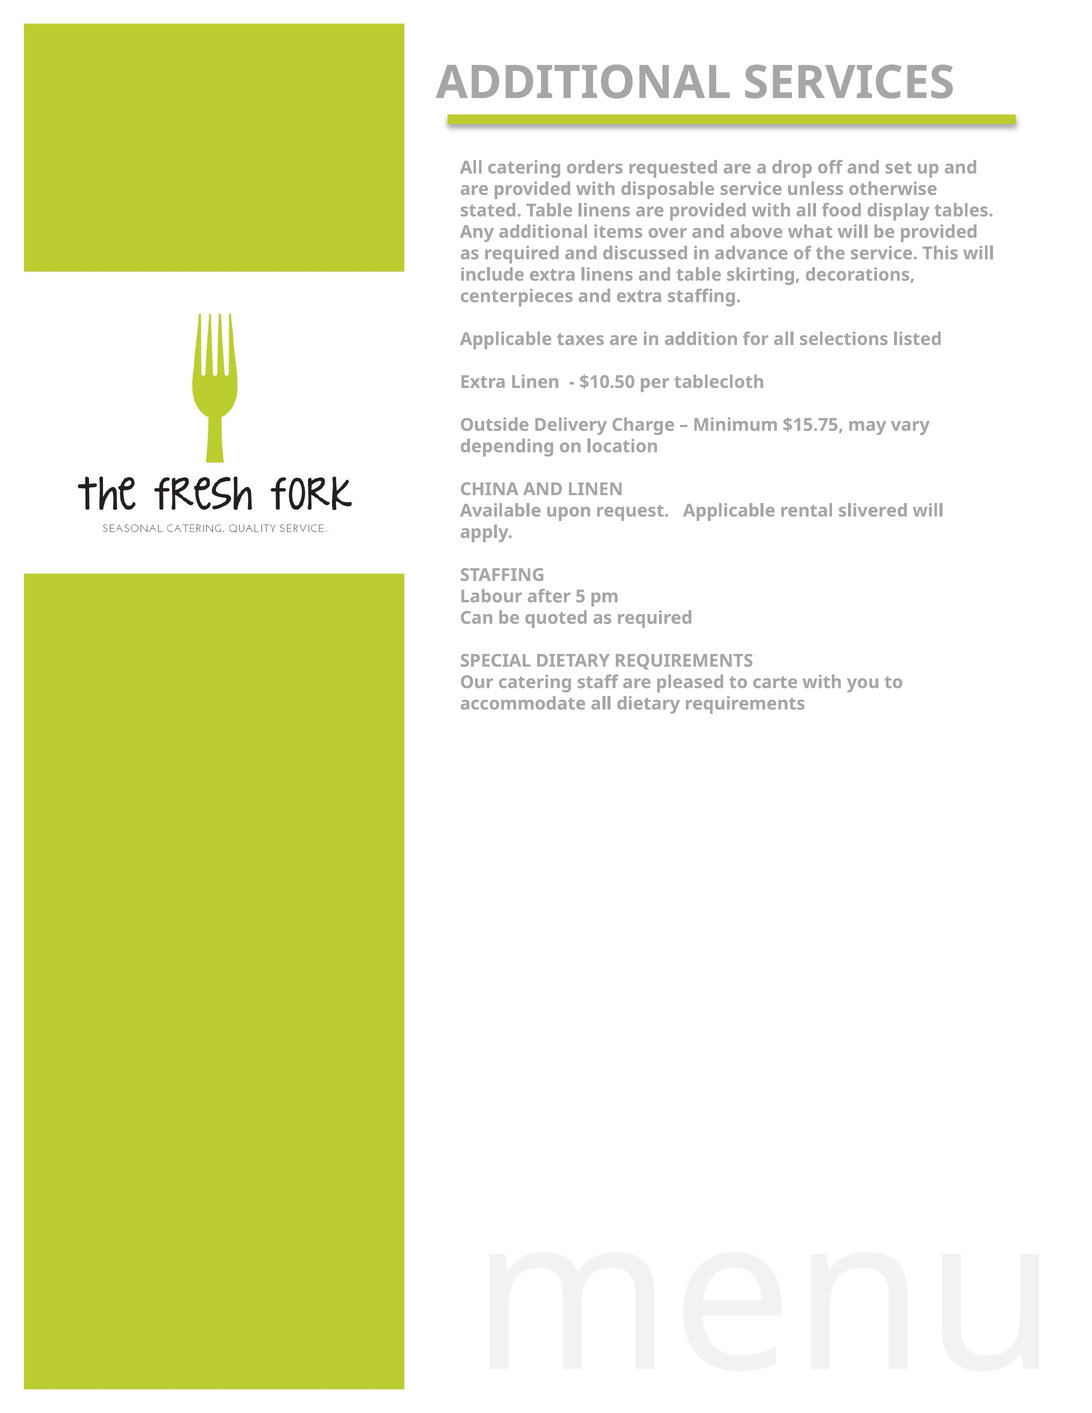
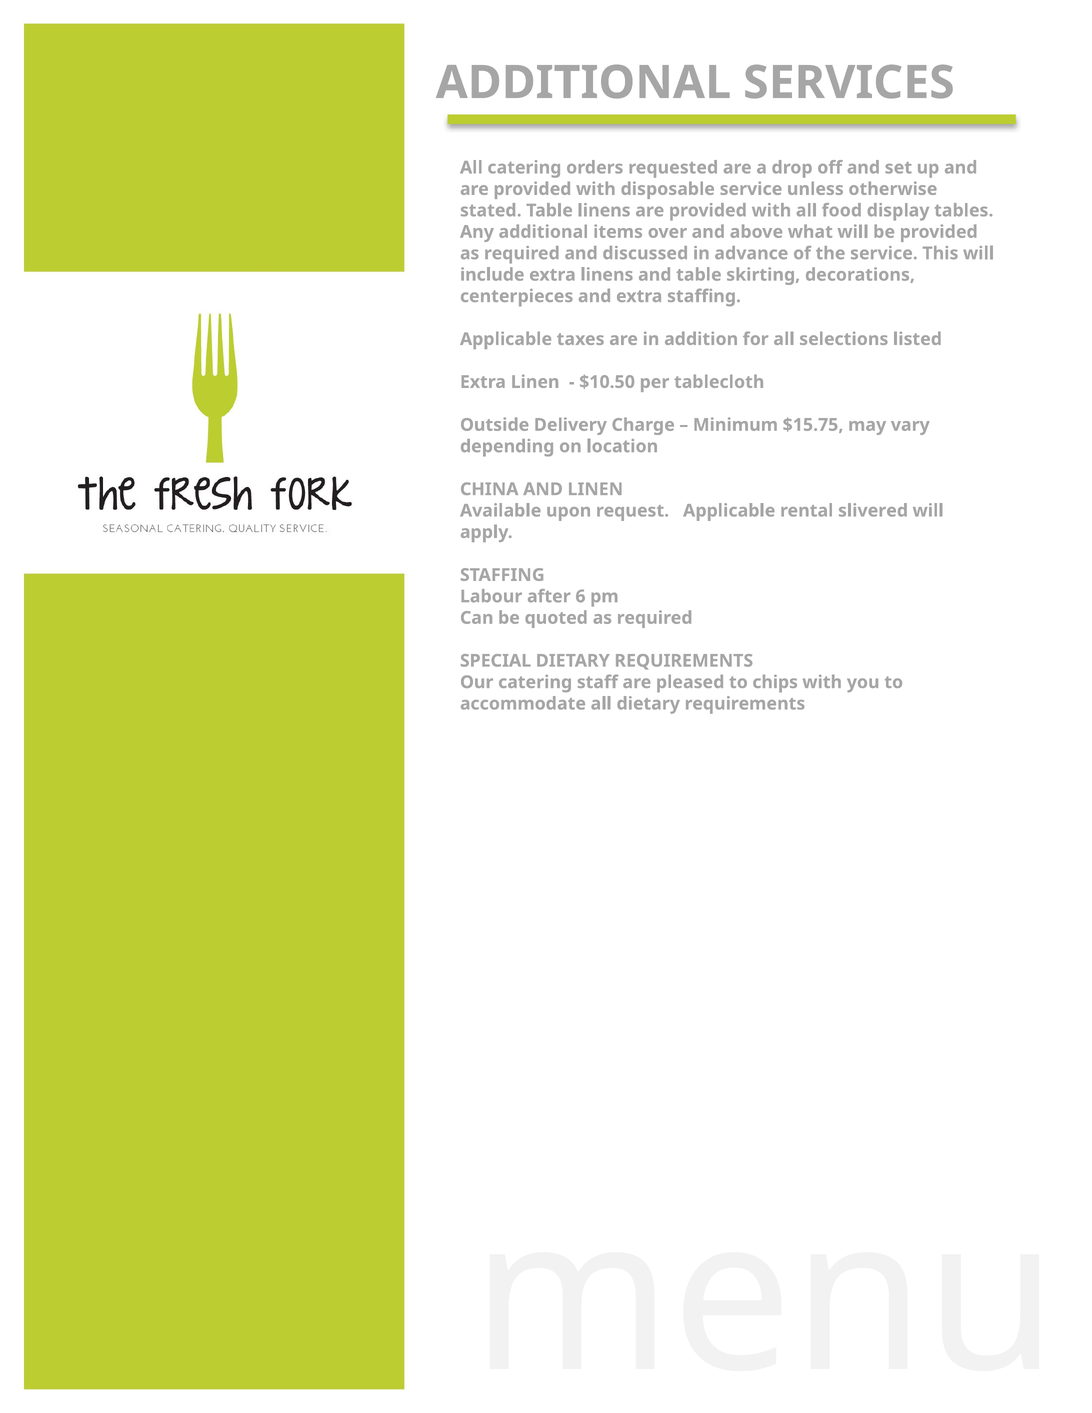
5: 5 -> 6
carte: carte -> chips
